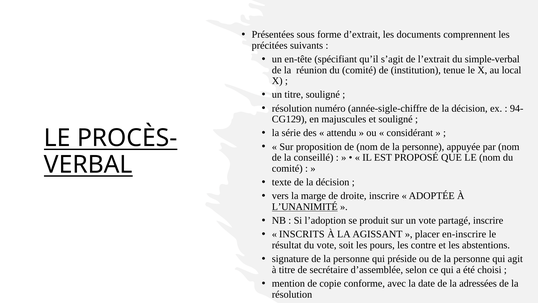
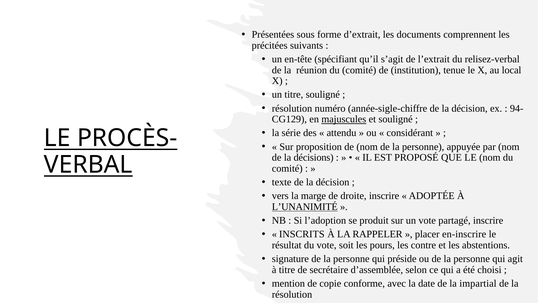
simple-verbal: simple-verbal -> relisez-verbal
majuscules underline: none -> present
conseillé: conseillé -> décisions
AGISSANT: AGISSANT -> RAPPELER
adressées: adressées -> impartial
